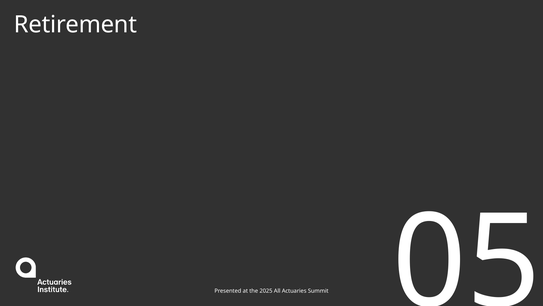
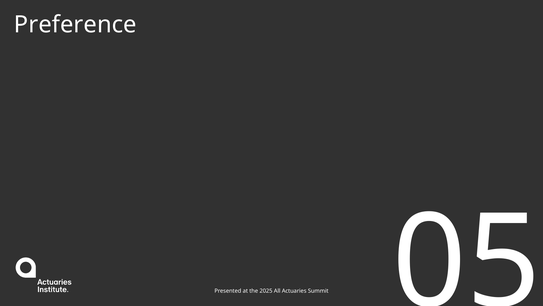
Retirement: Retirement -> Preference
